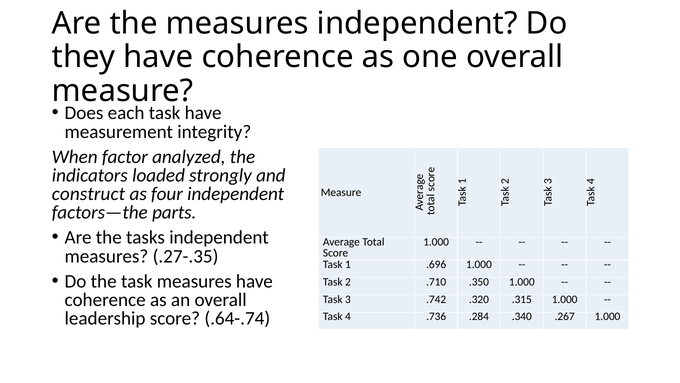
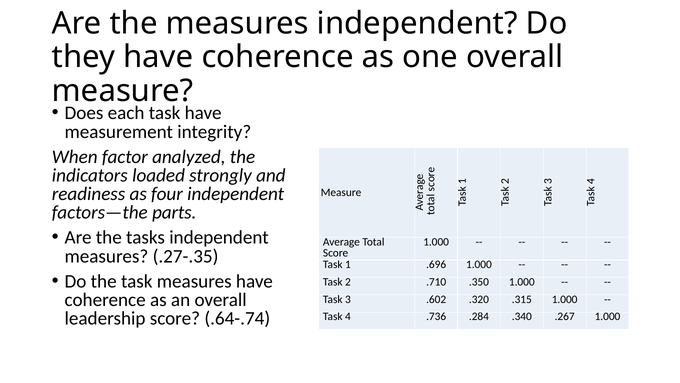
construct: construct -> readiness
.742: .742 -> .602
